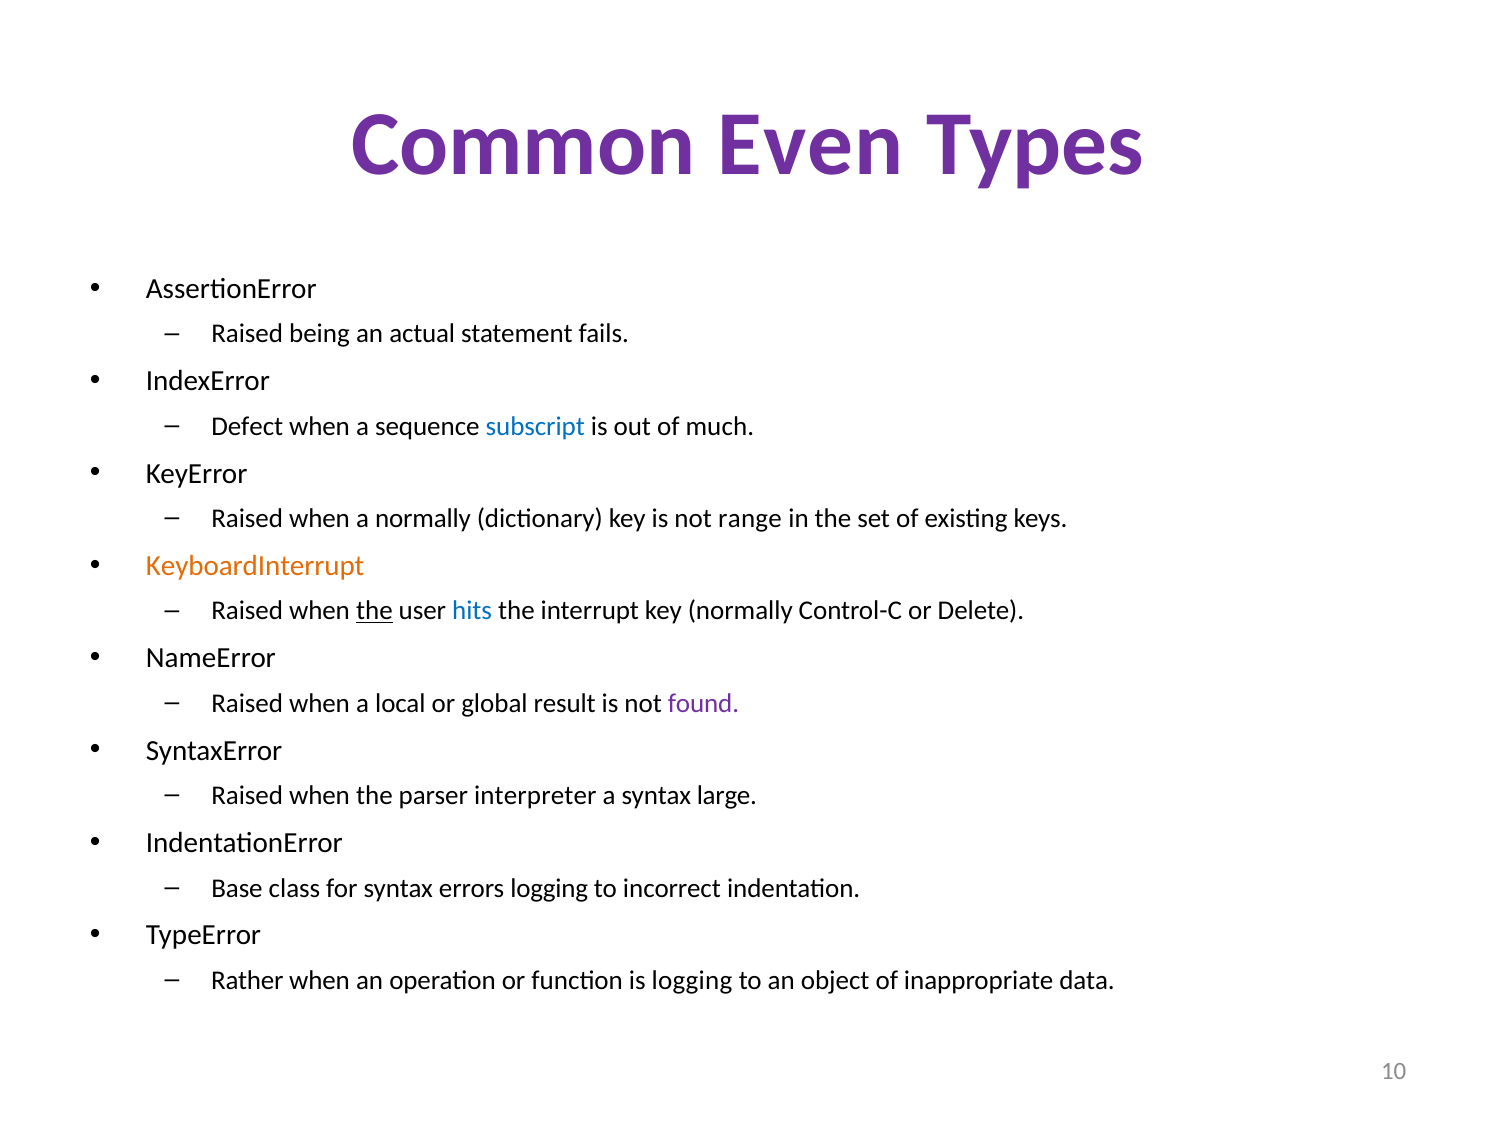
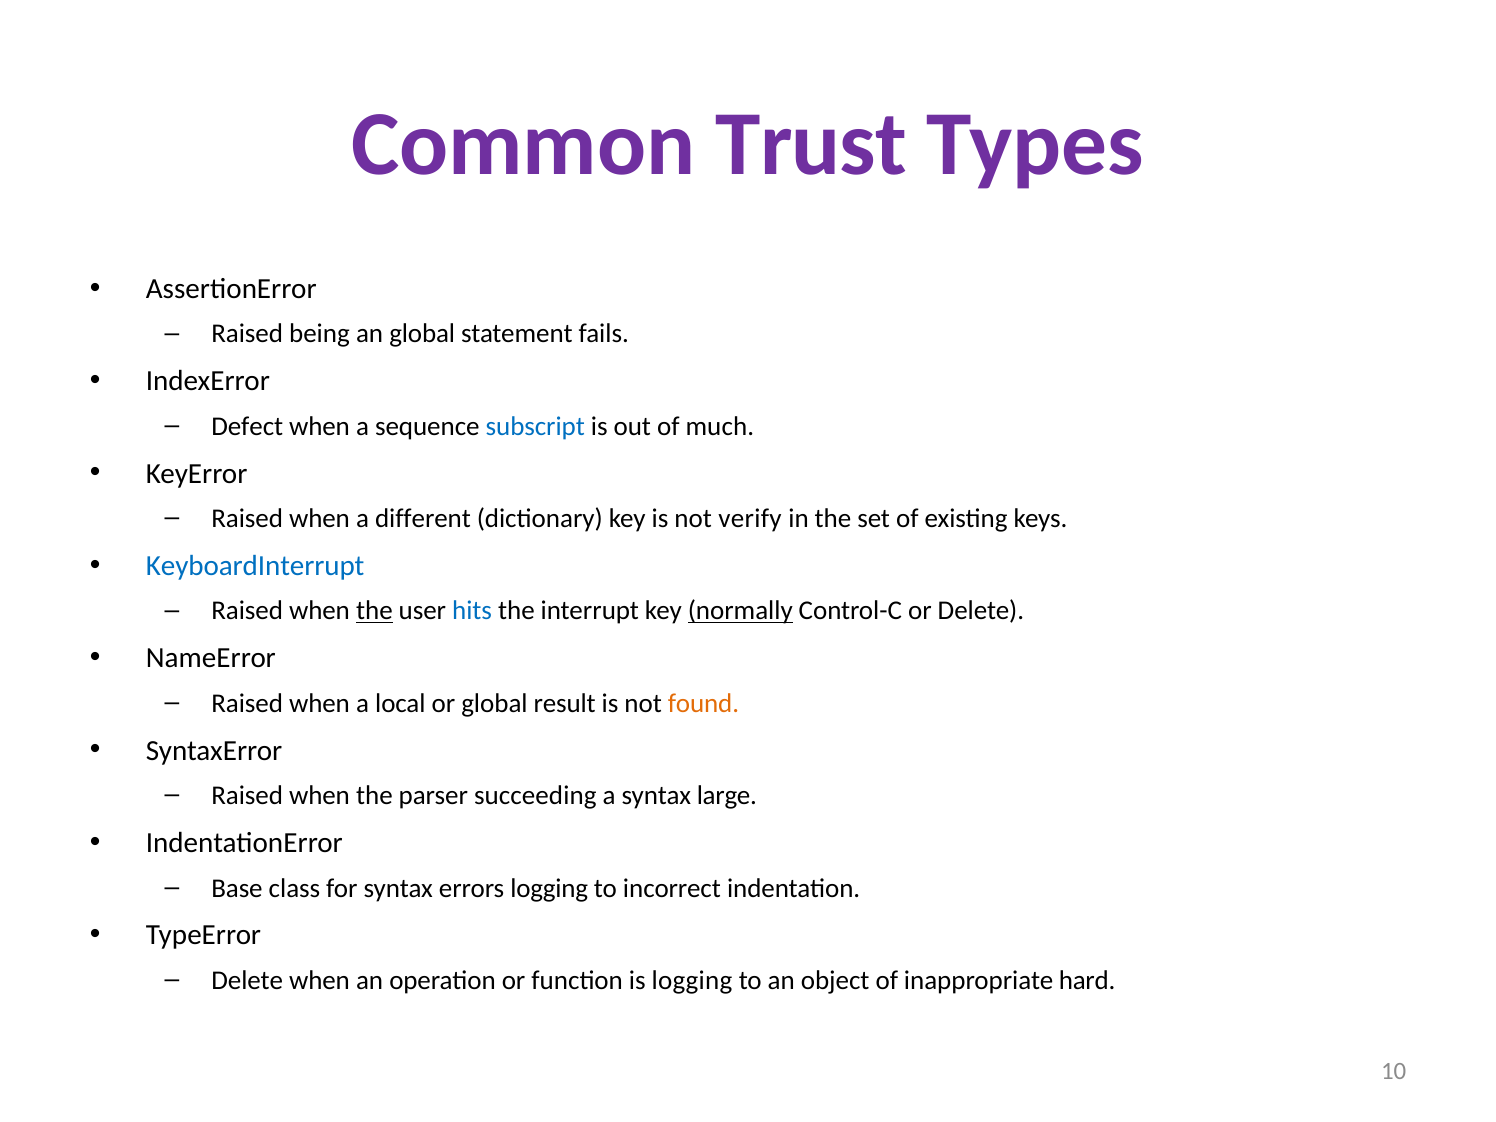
Even: Even -> Trust
an actual: actual -> global
a normally: normally -> different
range: range -> verify
KeyboardInterrupt colour: orange -> blue
normally at (740, 611) underline: none -> present
found colour: purple -> orange
interpreter: interpreter -> succeeding
Rather at (247, 980): Rather -> Delete
data: data -> hard
